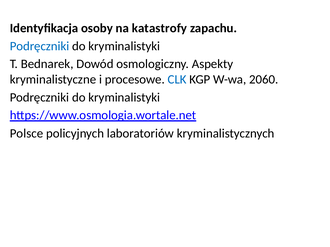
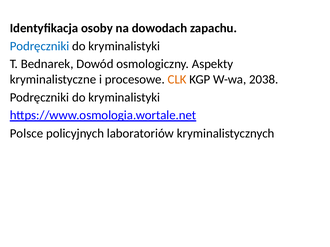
katastrofy: katastrofy -> dowodach
CLK colour: blue -> orange
2060: 2060 -> 2038
